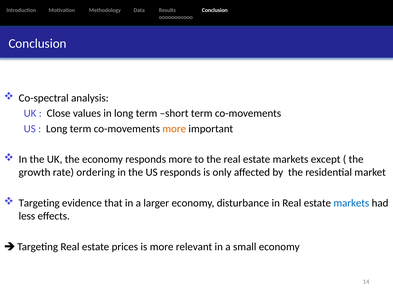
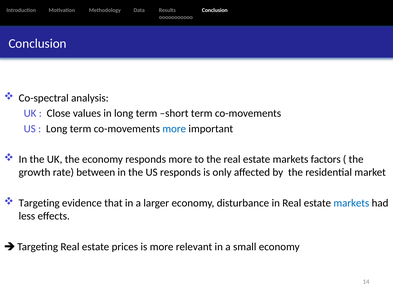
more at (174, 129) colour: orange -> blue
except: except -> factors
ordering: ordering -> between
